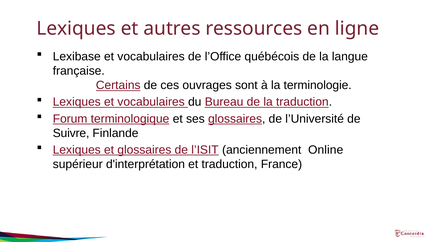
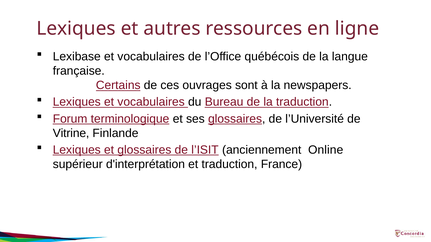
terminologie: terminologie -> newspapers
Suivre: Suivre -> Vitrine
